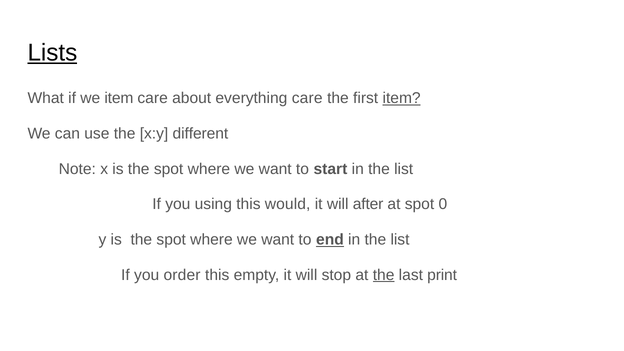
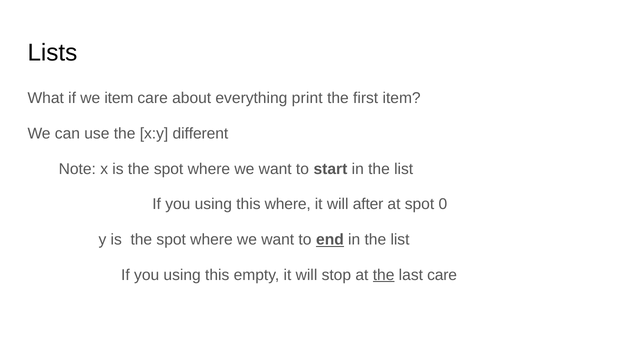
Lists underline: present -> none
everything care: care -> print
item at (402, 98) underline: present -> none
this would: would -> where
order at (182, 275): order -> using
last print: print -> care
